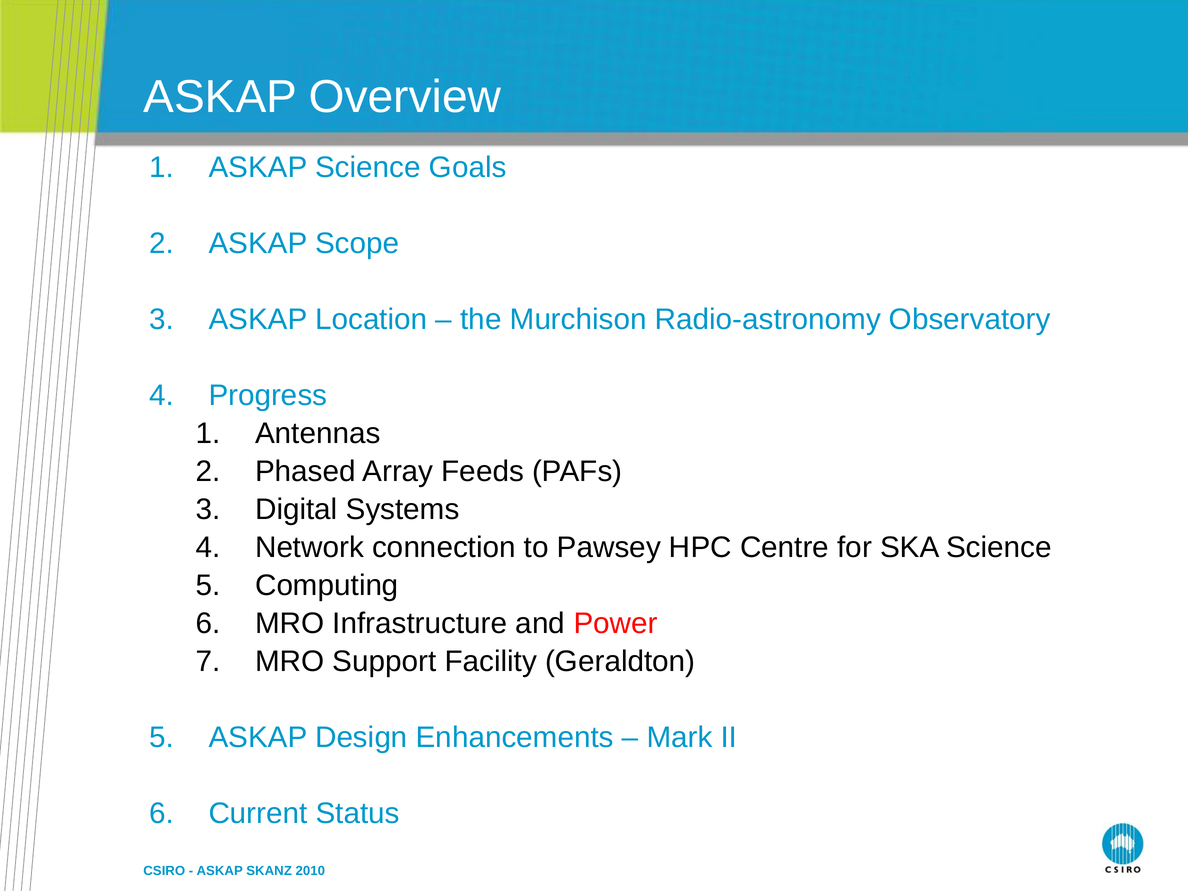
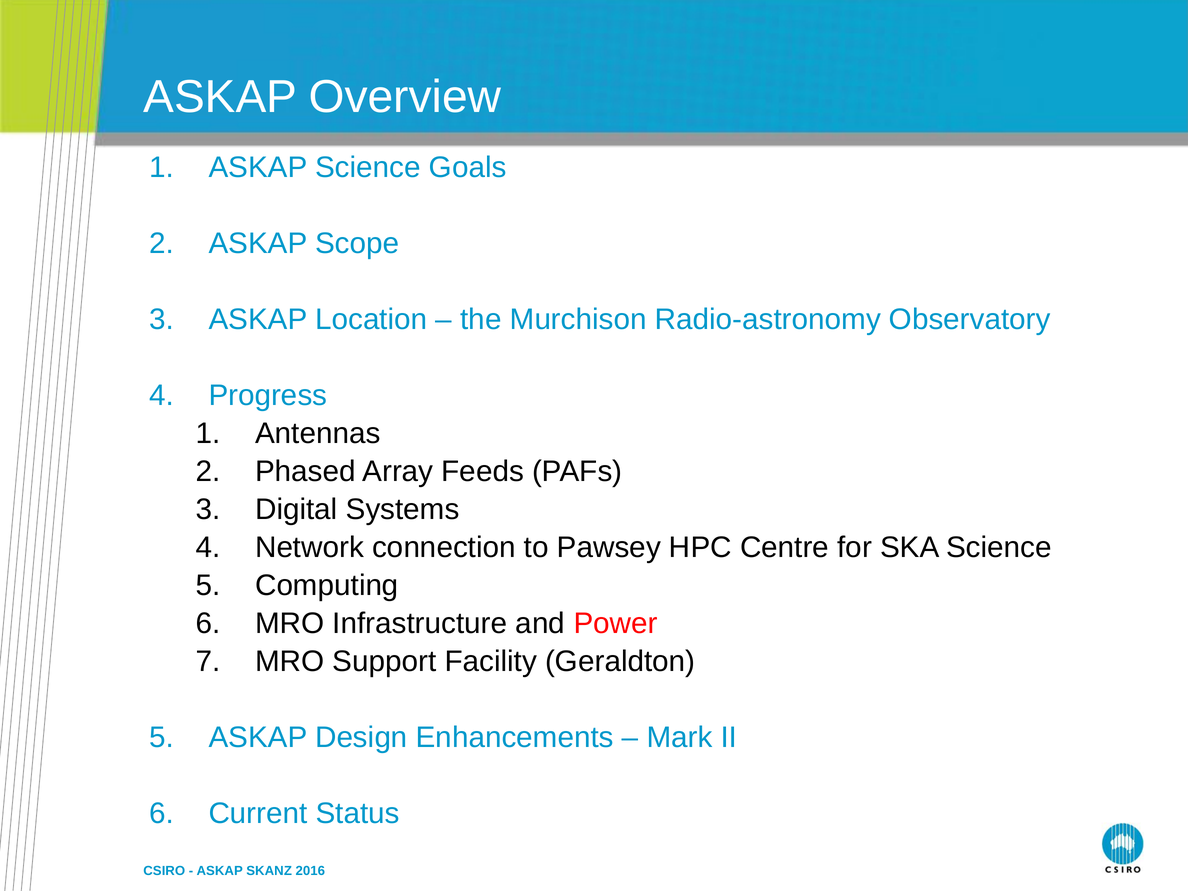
2010: 2010 -> 2016
